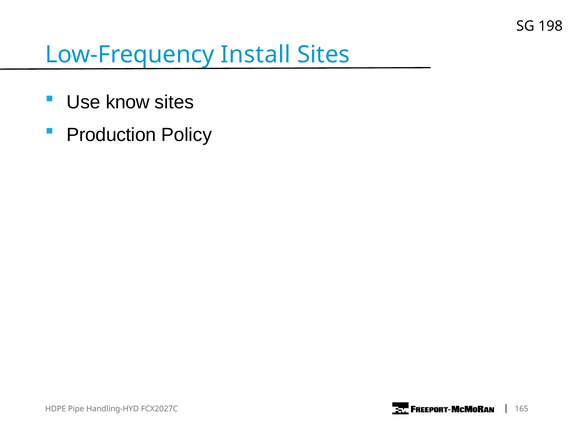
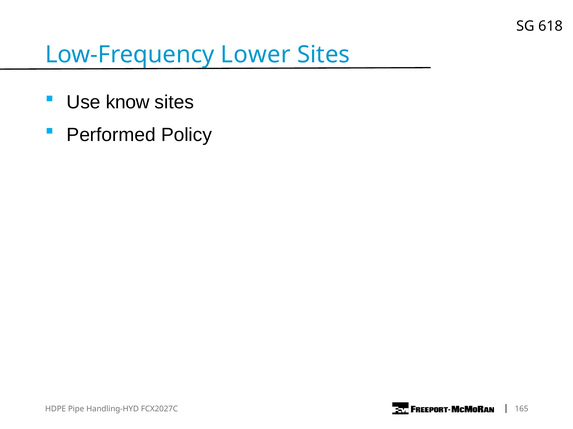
198: 198 -> 618
Install: Install -> Lower
Production: Production -> Performed
